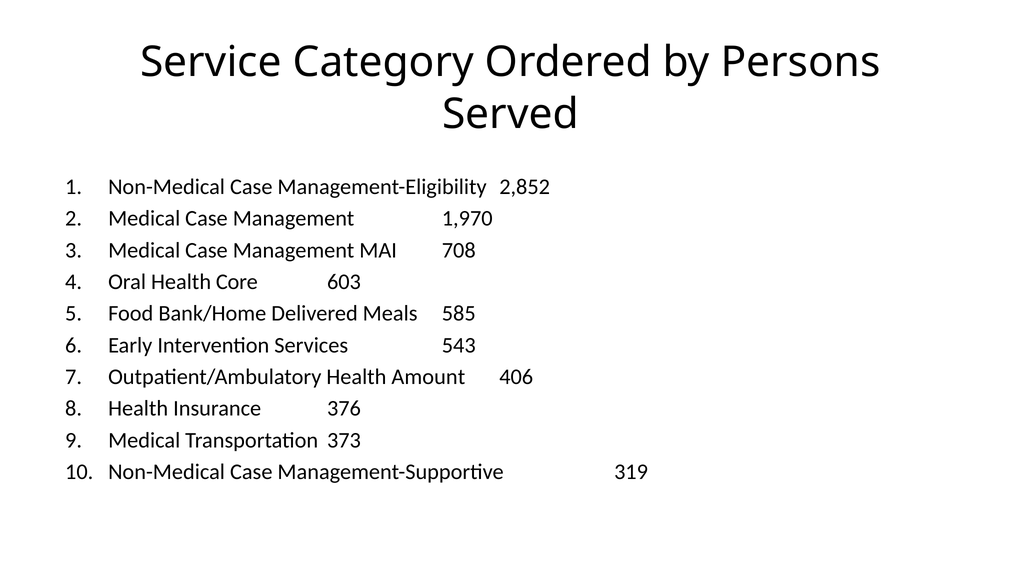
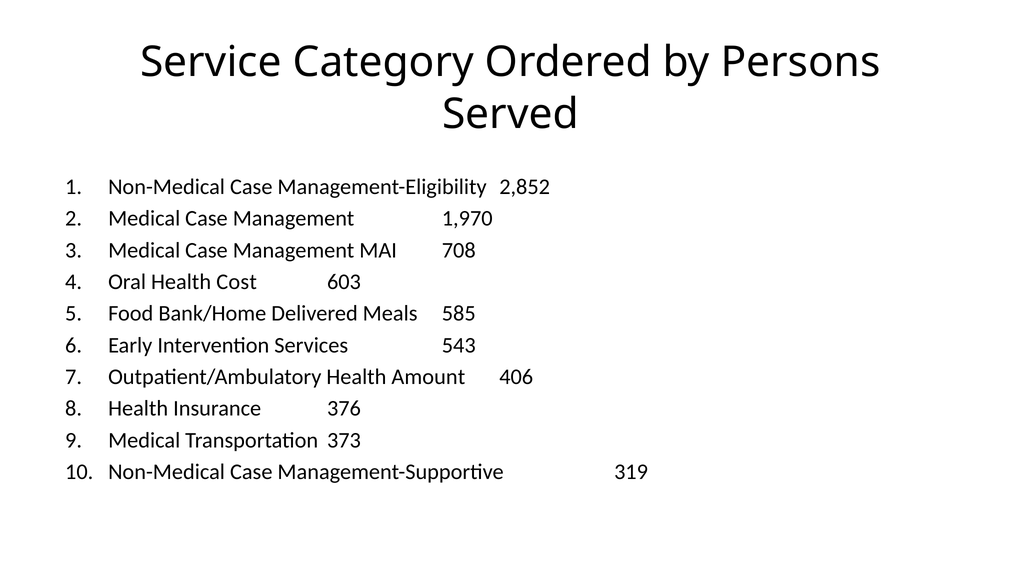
Core: Core -> Cost
